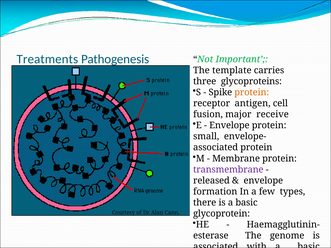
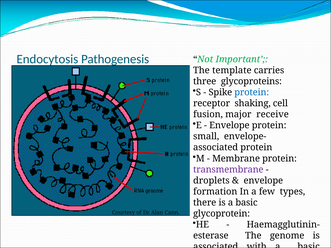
Treatments: Treatments -> Endocytosis
protein at (252, 92) colour: orange -> blue
antigen: antigen -> shaking
released: released -> droplets
